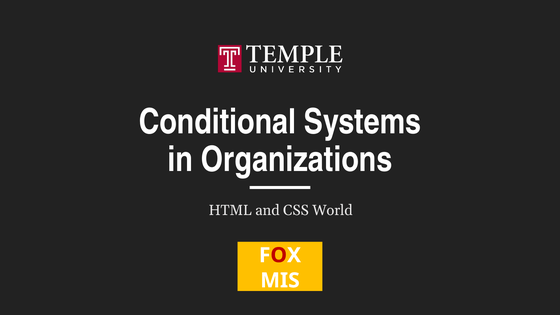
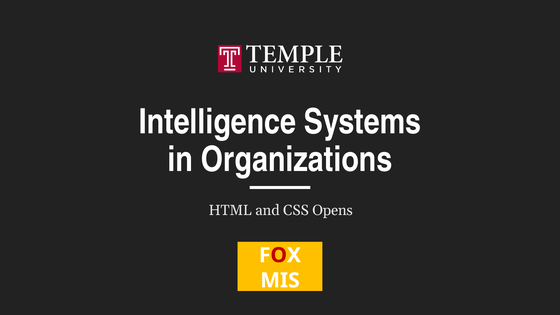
Conditional: Conditional -> Intelligence
World: World -> Opens
